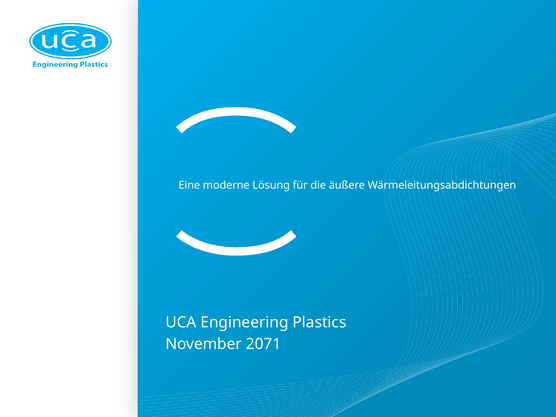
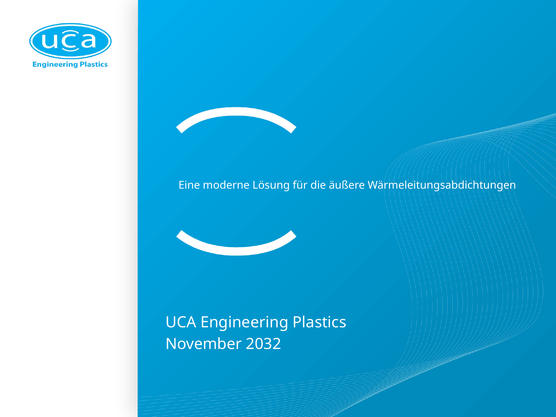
2071: 2071 -> 2032
